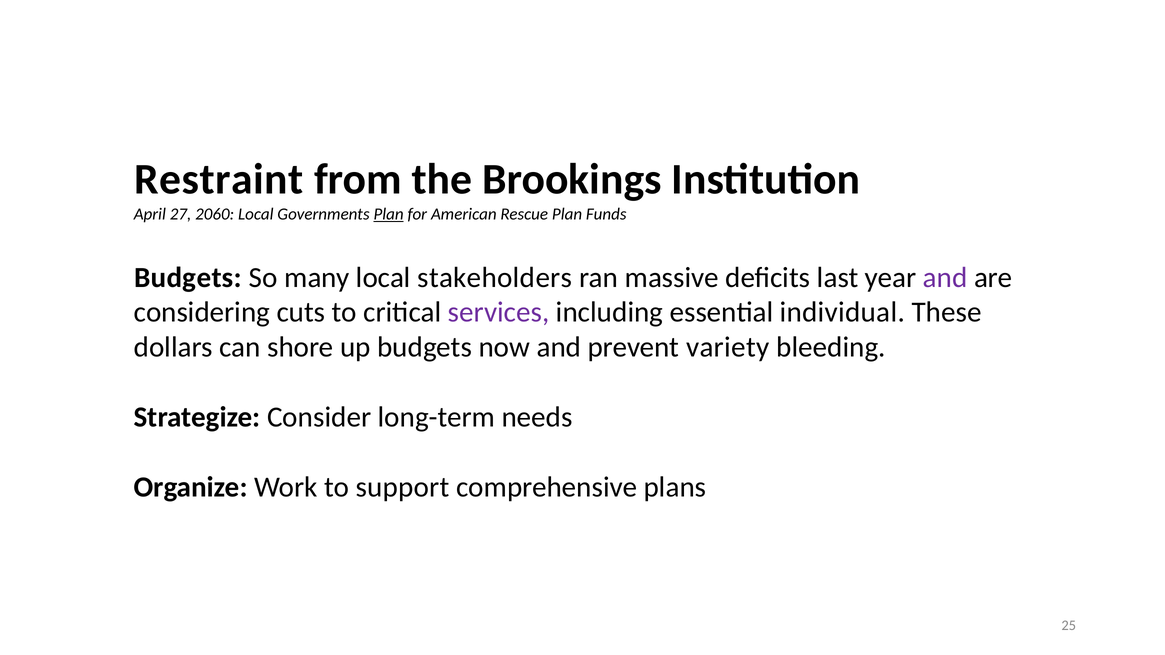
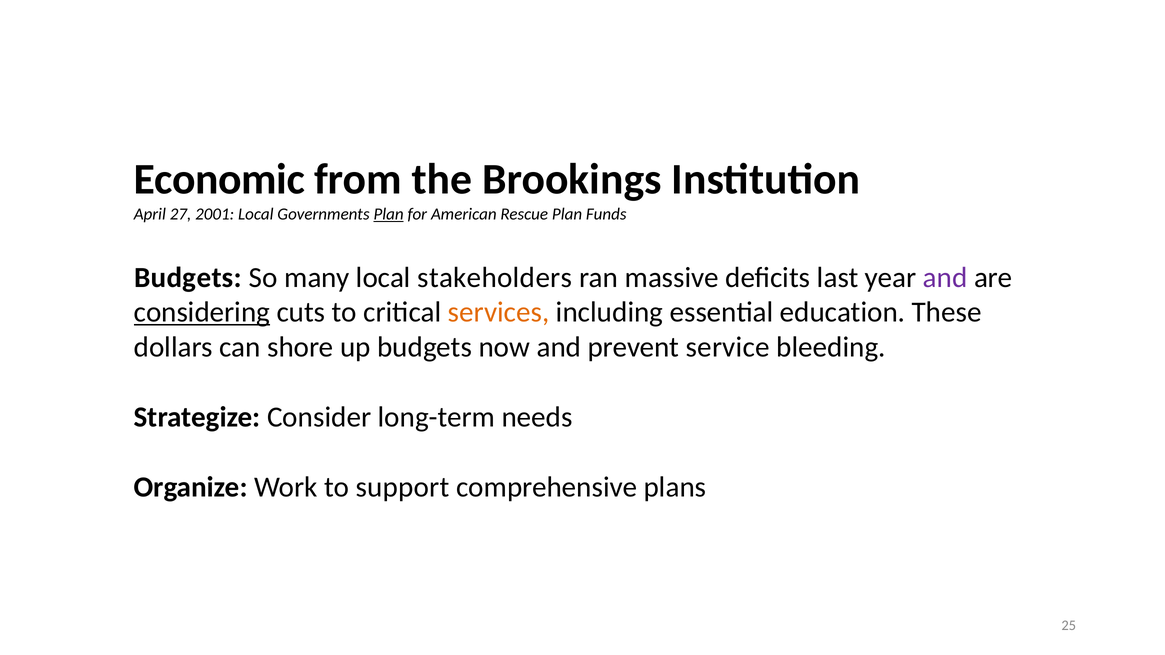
Restraint: Restraint -> Economic
2060: 2060 -> 2001
considering underline: none -> present
services colour: purple -> orange
individual: individual -> education
variety: variety -> service
